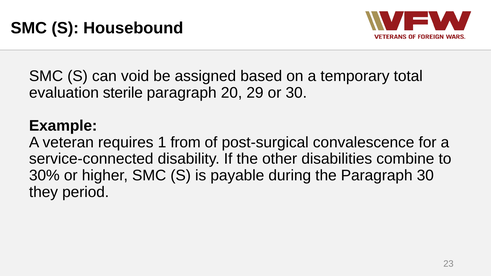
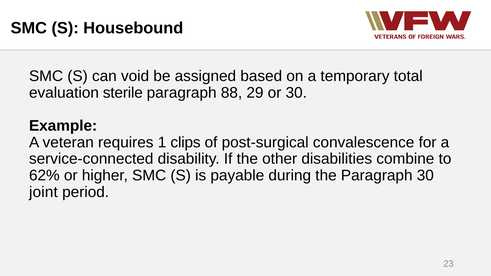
20: 20 -> 88
from: from -> clips
30%: 30% -> 62%
they: they -> joint
